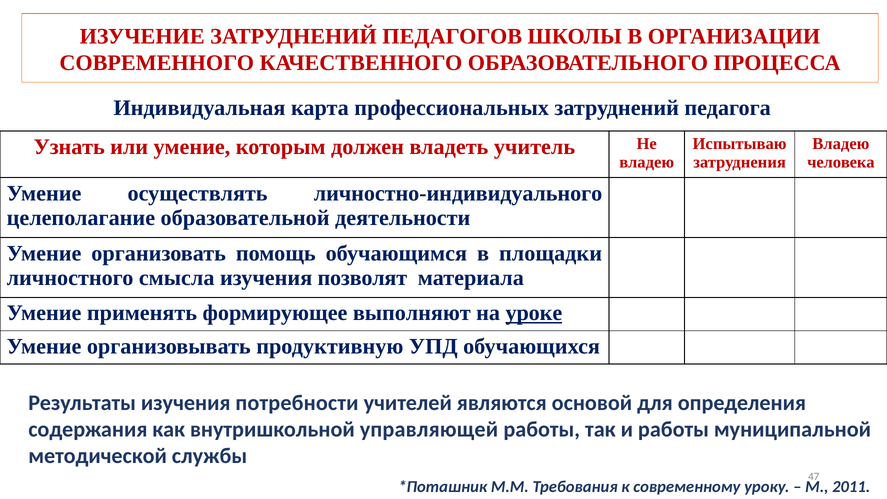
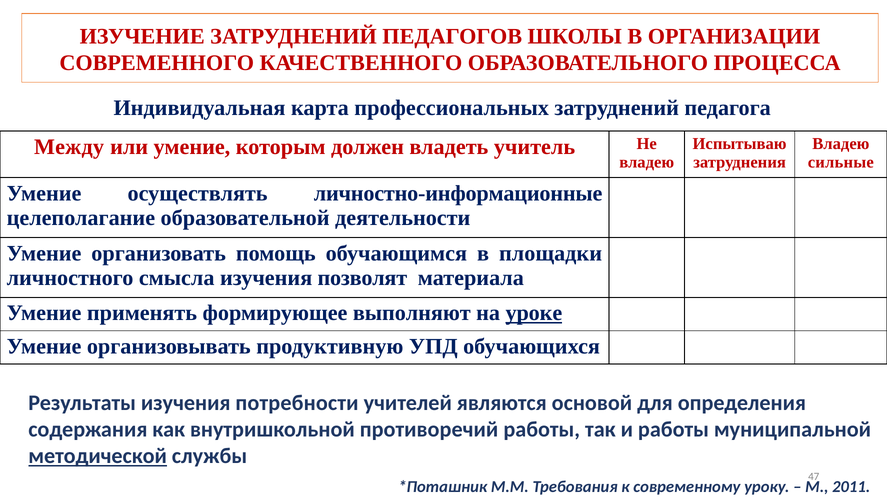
Узнать: Узнать -> Между
человека: человека -> сильные
личностно-индивидуального: личностно-индивидуального -> личностно-информационные
управляющей: управляющей -> противоречий
методической underline: none -> present
